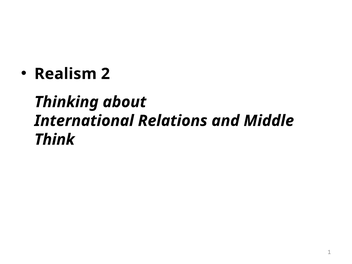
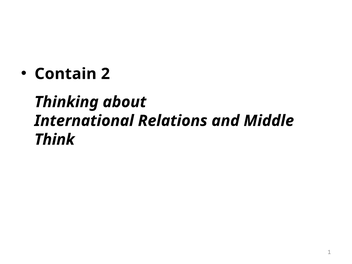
Realism: Realism -> Contain
